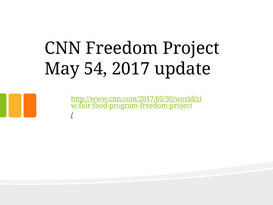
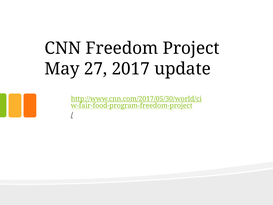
54: 54 -> 27
